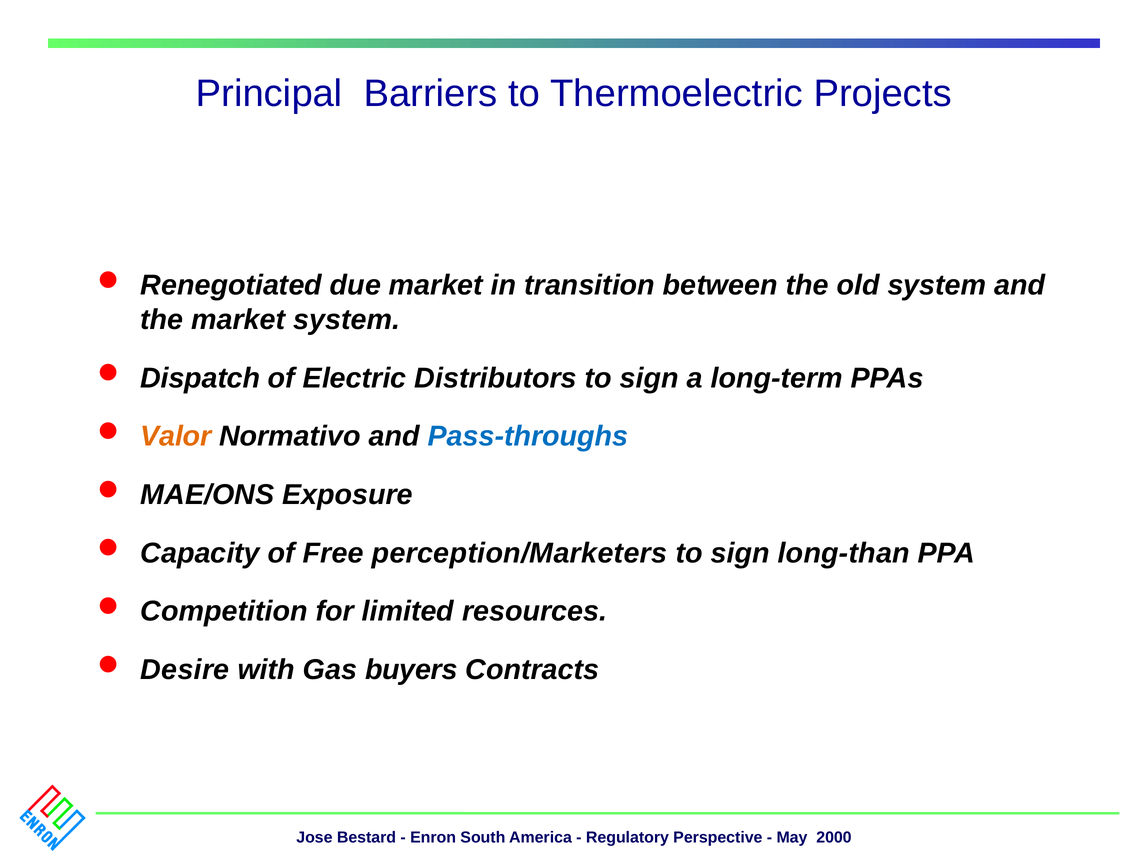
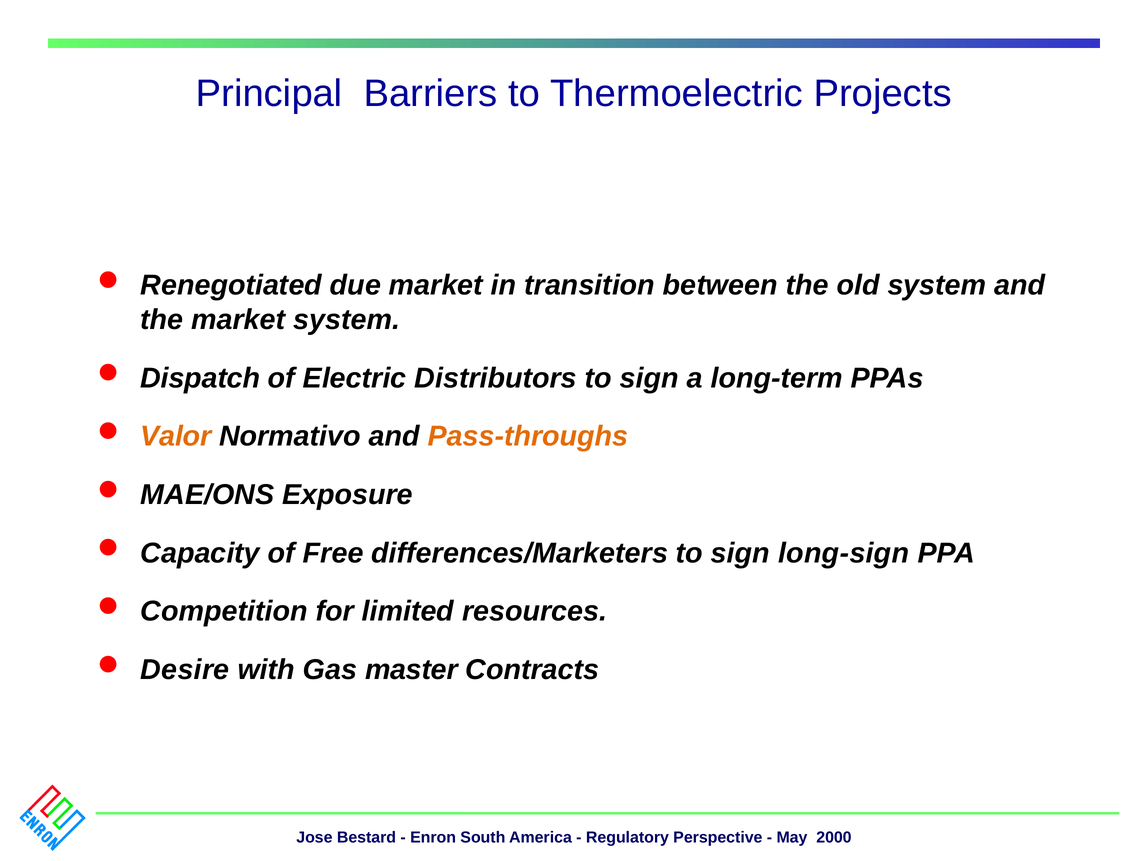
Pass-throughs colour: blue -> orange
perception/Marketers: perception/Marketers -> differences/Marketers
long-than: long-than -> long-sign
buyers: buyers -> master
